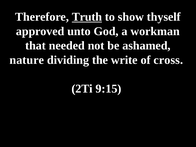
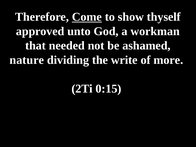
Truth: Truth -> Come
cross: cross -> more
9:15: 9:15 -> 0:15
